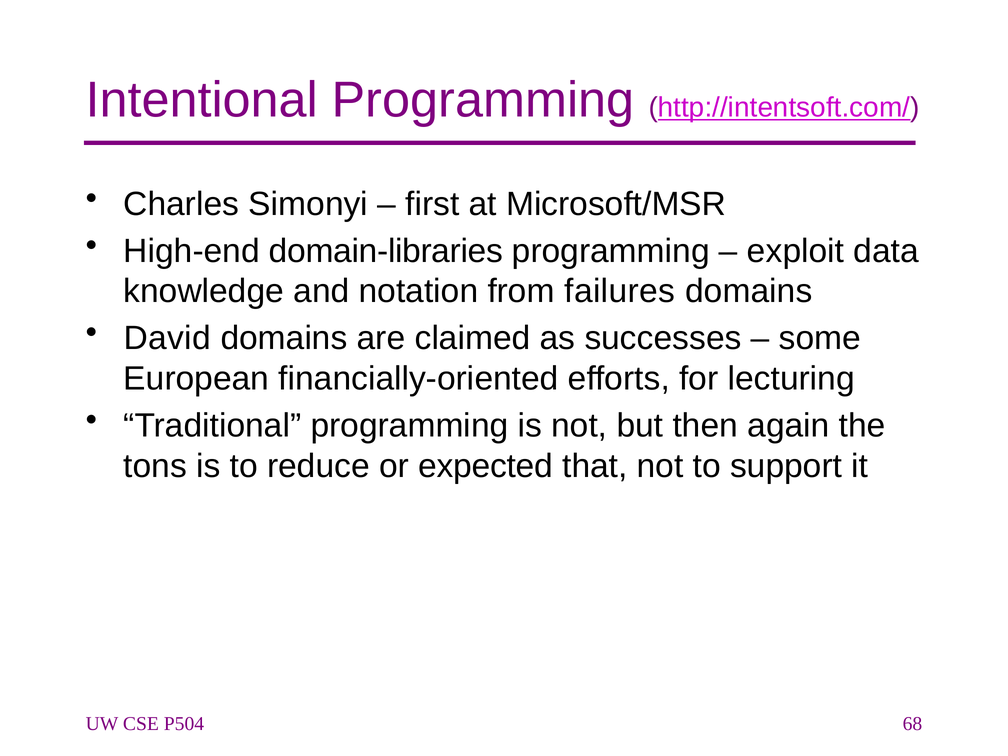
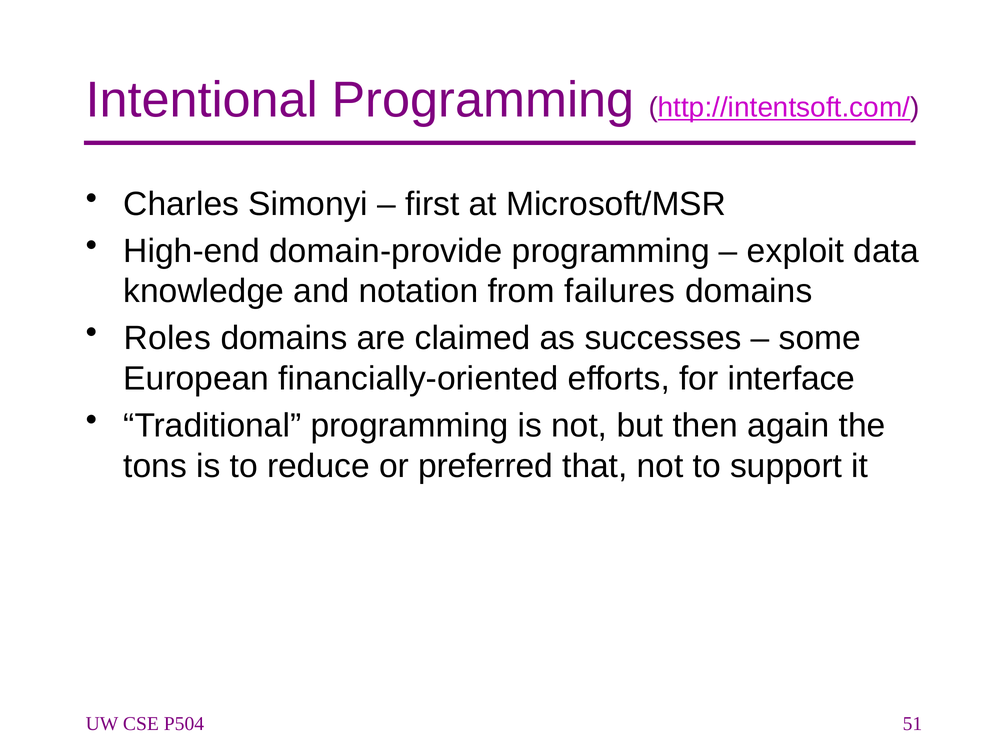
domain-libraries: domain-libraries -> domain-provide
David: David -> Roles
lecturing: lecturing -> interface
expected: expected -> preferred
68: 68 -> 51
